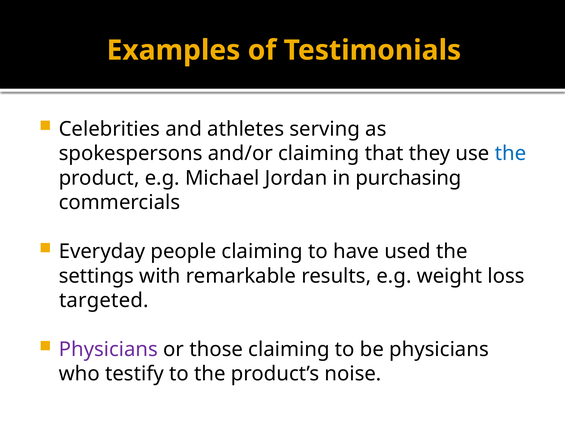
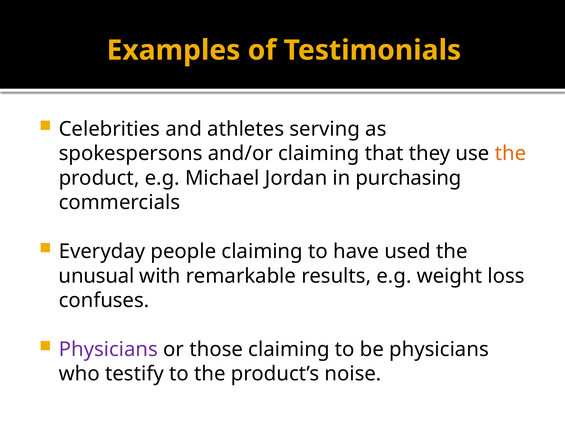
the at (511, 153) colour: blue -> orange
settings: settings -> unusual
targeted: targeted -> confuses
